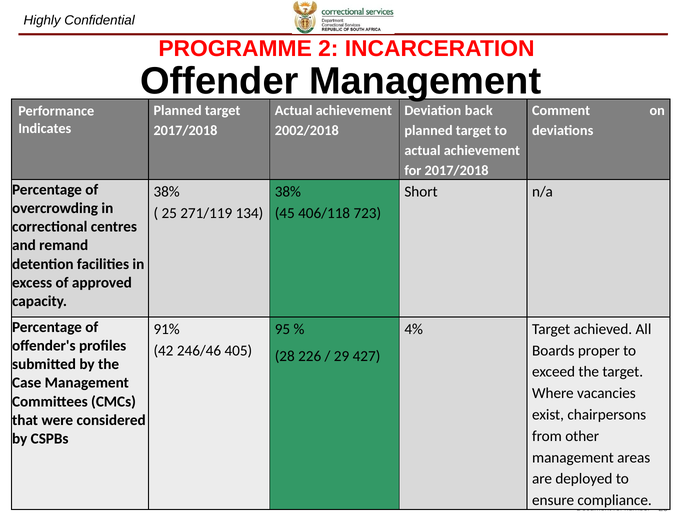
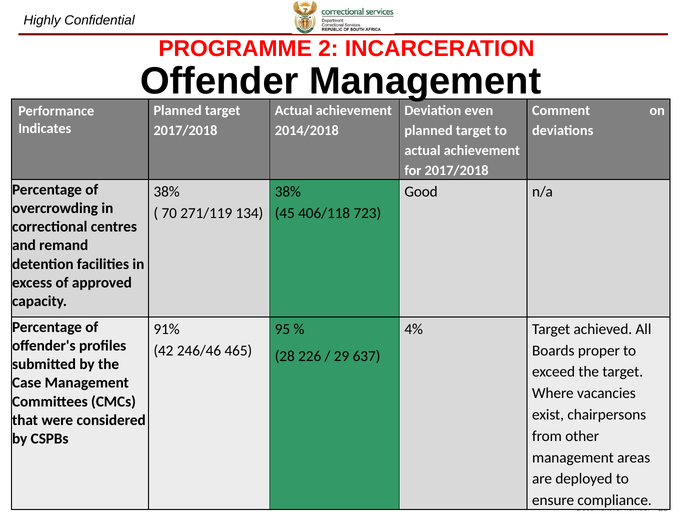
back: back -> even
2002/2018: 2002/2018 -> 2014/2018
Short: Short -> Good
25: 25 -> 70
405: 405 -> 465
427: 427 -> 637
